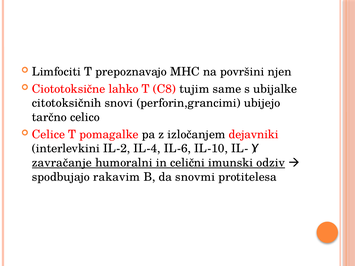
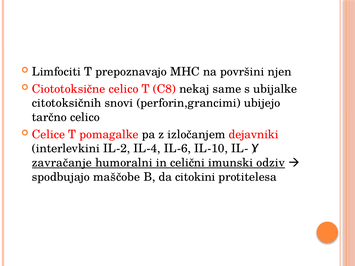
Ciototoksične lahko: lahko -> celico
tujim: tujim -> nekaj
rakavim: rakavim -> maščobe
snovmi: snovmi -> citokini
